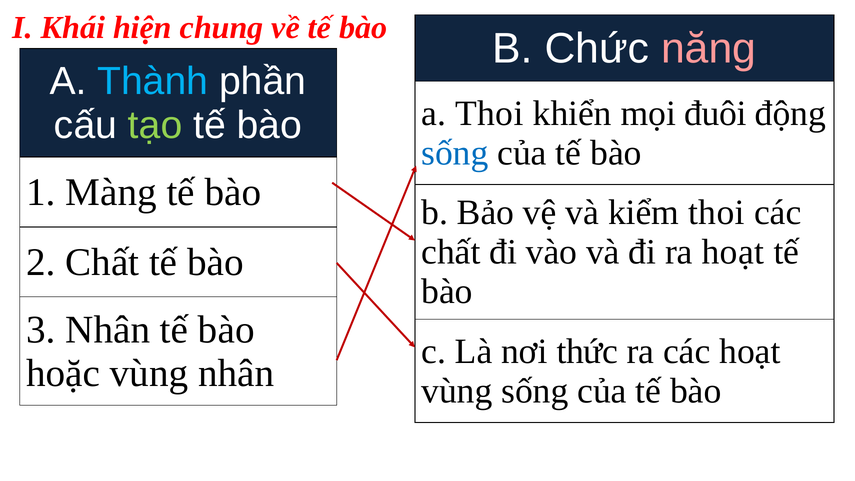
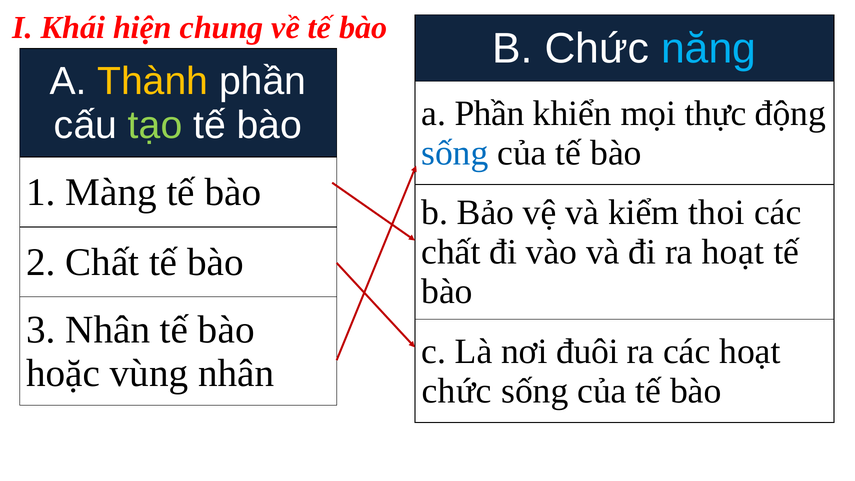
năng colour: pink -> light blue
Thành colour: light blue -> yellow
a Thoi: Thoi -> Phần
đuôi: đuôi -> thực
thức: thức -> đuôi
vùng at (457, 391): vùng -> chức
